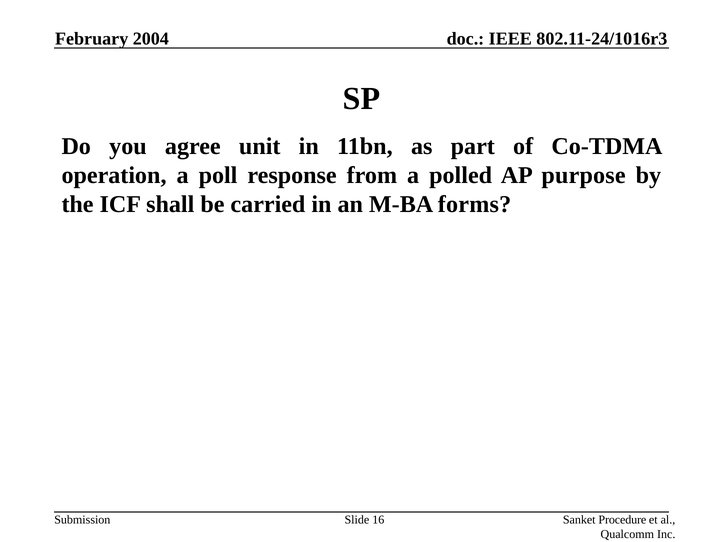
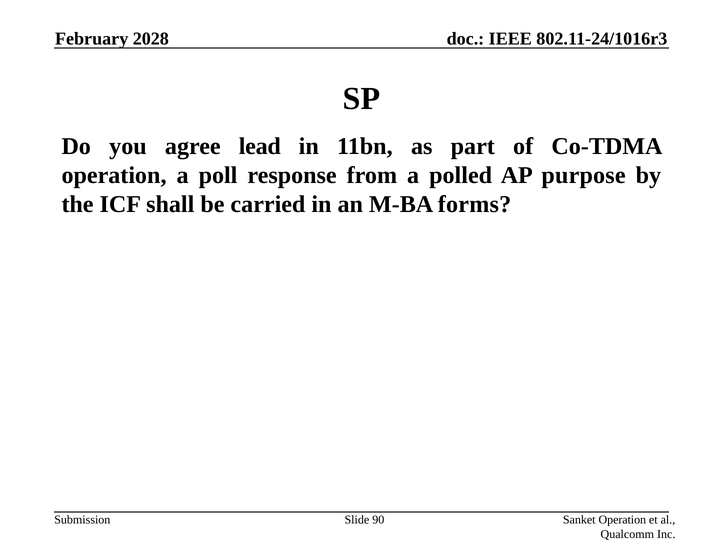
2004: 2004 -> 2028
unit: unit -> lead
16: 16 -> 90
Sanket Procedure: Procedure -> Operation
